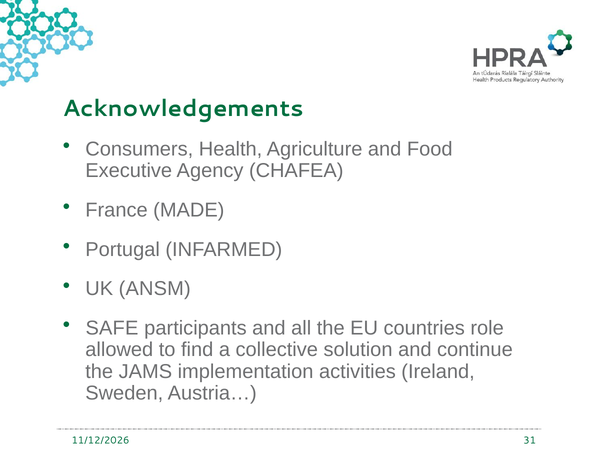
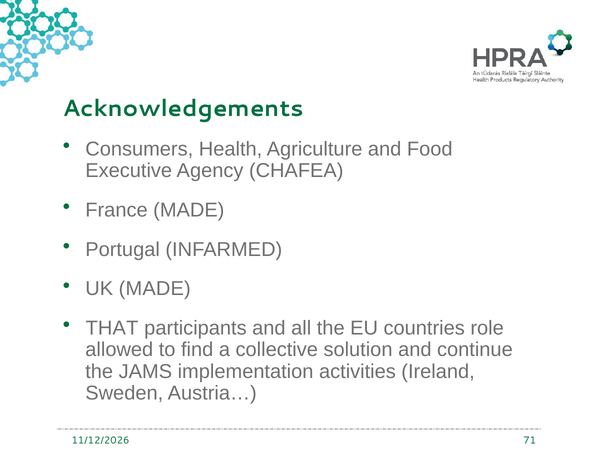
UK ANSM: ANSM -> MADE
SAFE: SAFE -> THAT
31: 31 -> 71
